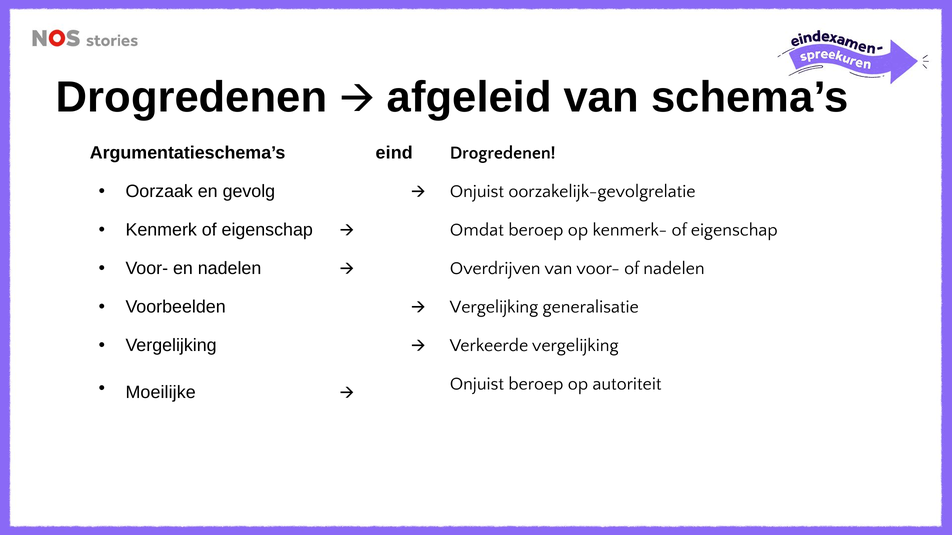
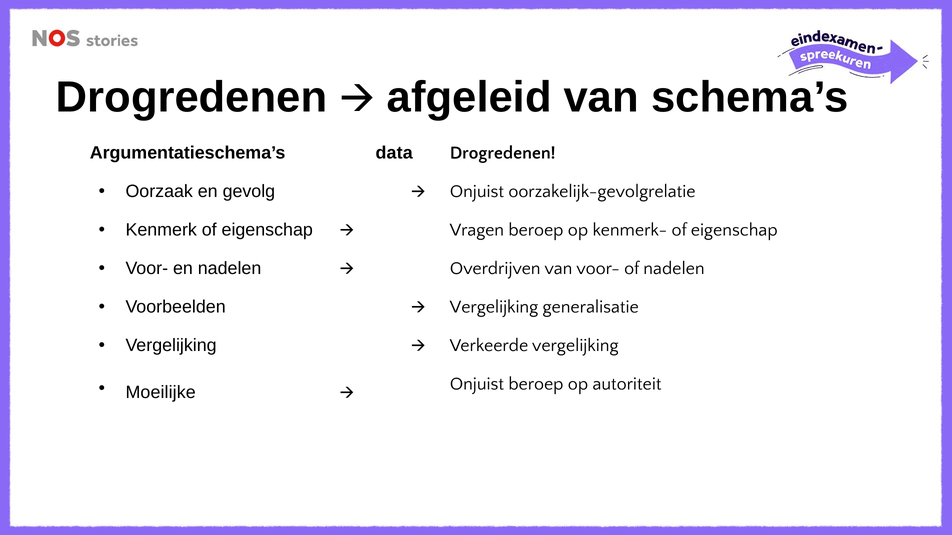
eind: eind -> data
Omdat: Omdat -> Vragen
